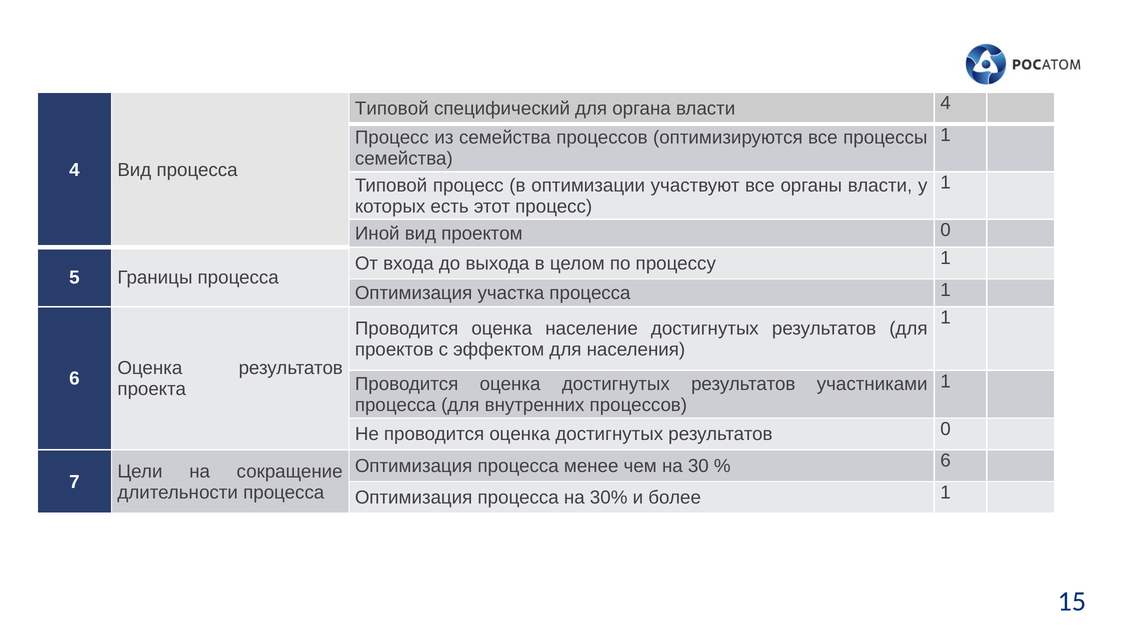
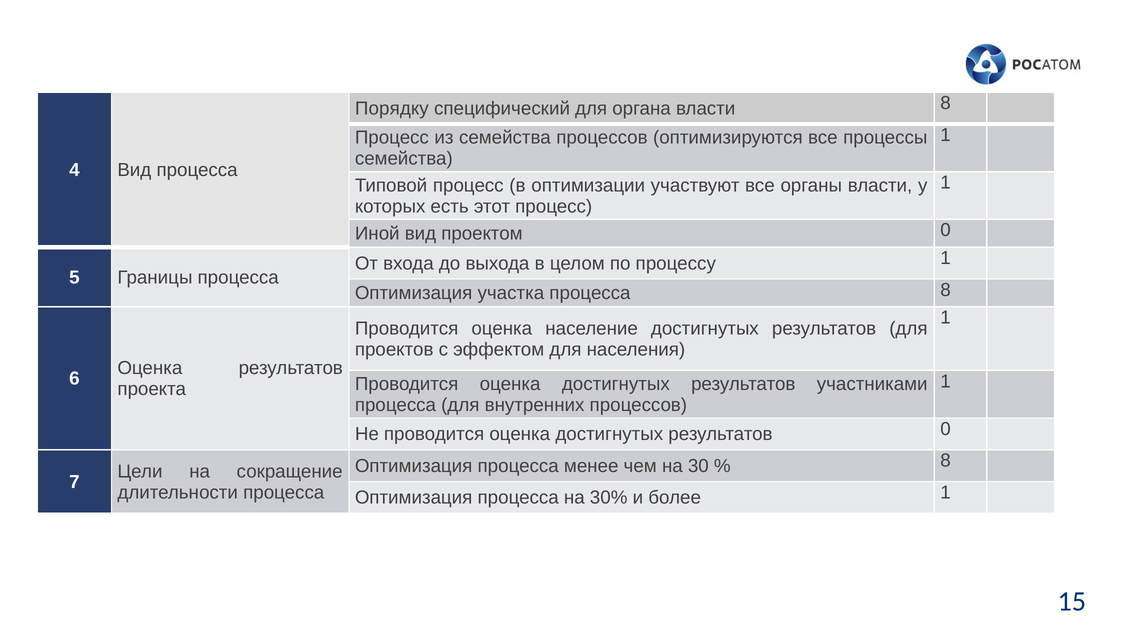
Типовой at (392, 108): Типовой -> Порядку
власти 4: 4 -> 8
процесса 1: 1 -> 8
6 at (946, 460): 6 -> 8
